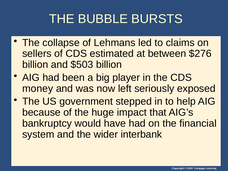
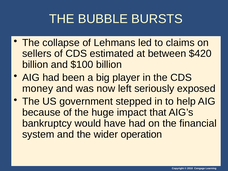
$276: $276 -> $420
$503: $503 -> $100
interbank: interbank -> operation
